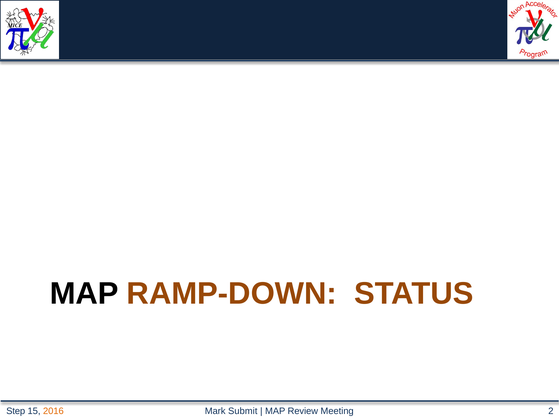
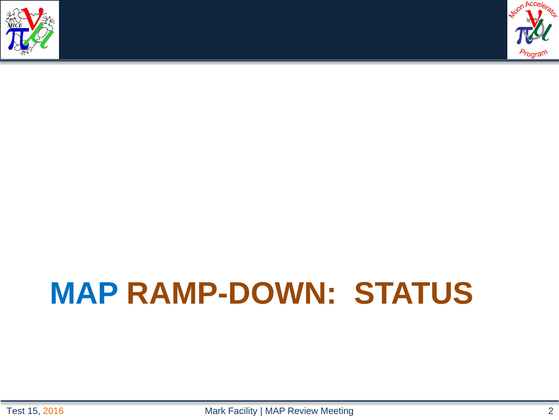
MAP at (84, 293) colour: black -> blue
Step: Step -> Test
Submit: Submit -> Facility
